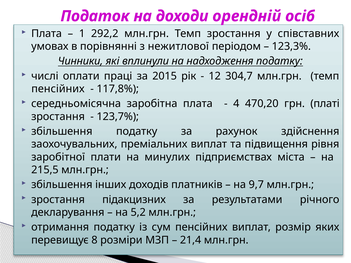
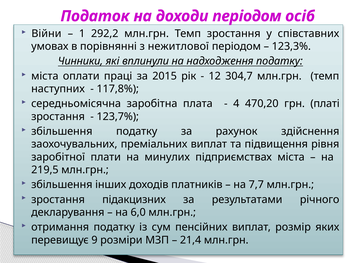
доходи орендній: орендній -> періодом
Плата at (47, 34): Плата -> Війни
числі at (45, 76): числі -> міста
пенсійних at (58, 89): пенсійних -> наступних
215,5: 215,5 -> 219,5
9,7: 9,7 -> 7,7
5,2: 5,2 -> 6,0
8: 8 -> 9
